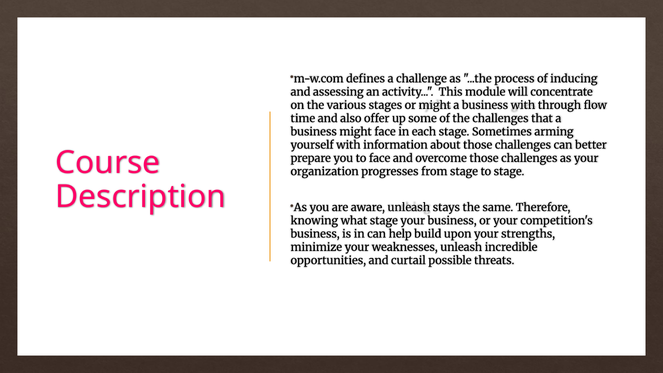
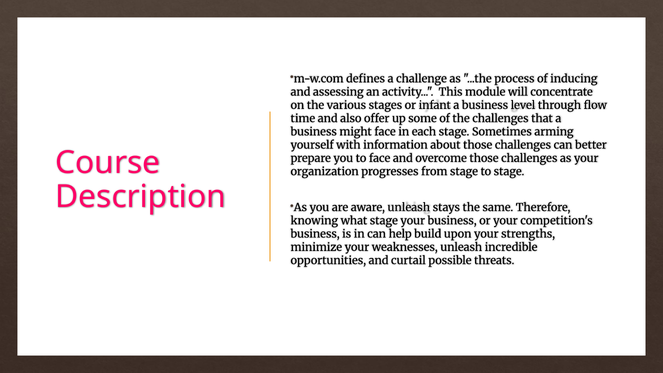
or might: might -> infant
business with: with -> level
